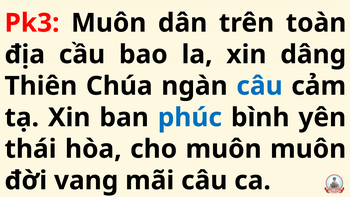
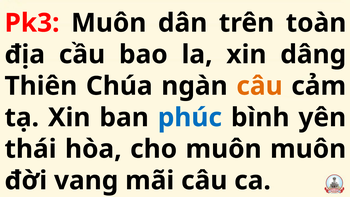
câu at (260, 86) colour: blue -> orange
